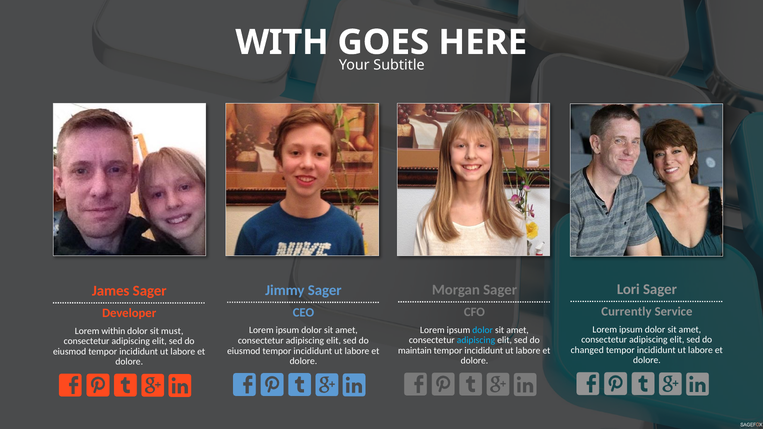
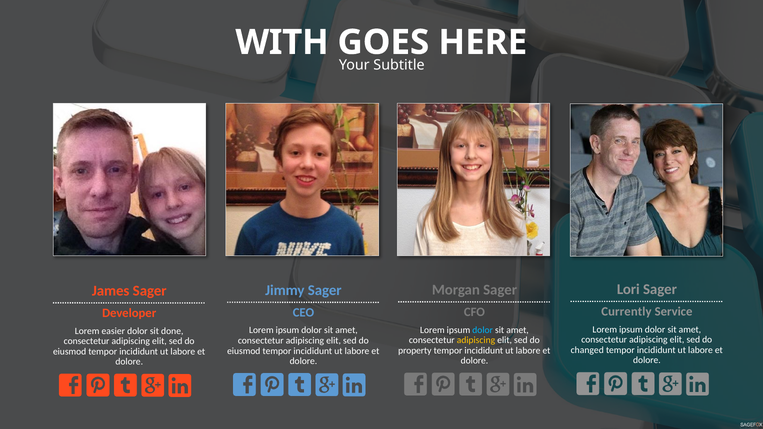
within: within -> easier
must: must -> done
adipiscing at (476, 340) colour: light blue -> yellow
maintain: maintain -> property
